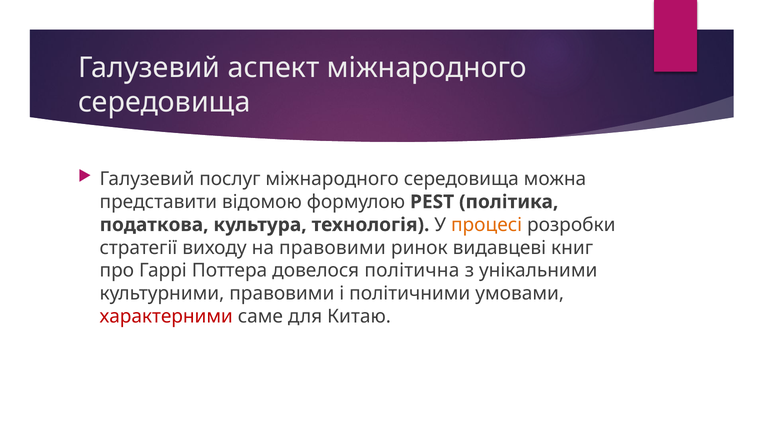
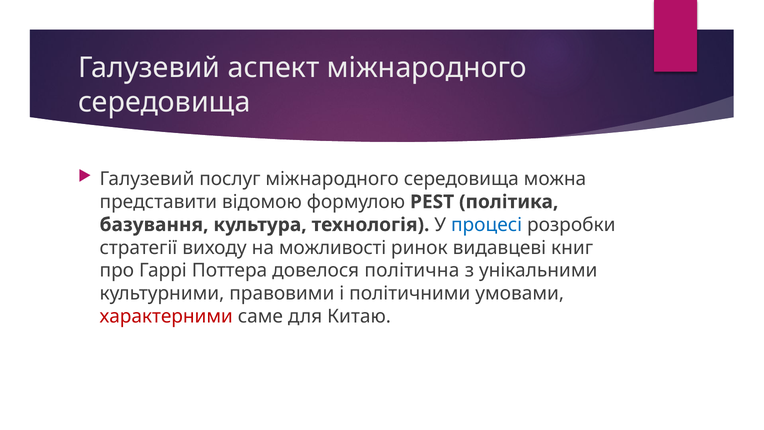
податкова: податкова -> базування
процесі colour: orange -> blue
на правовими: правовими -> можливості
